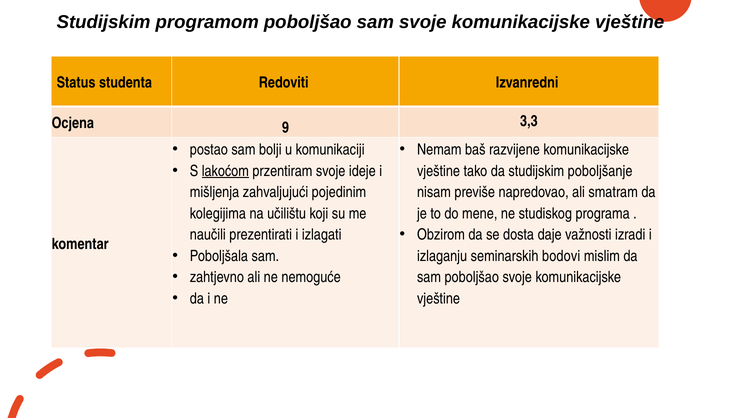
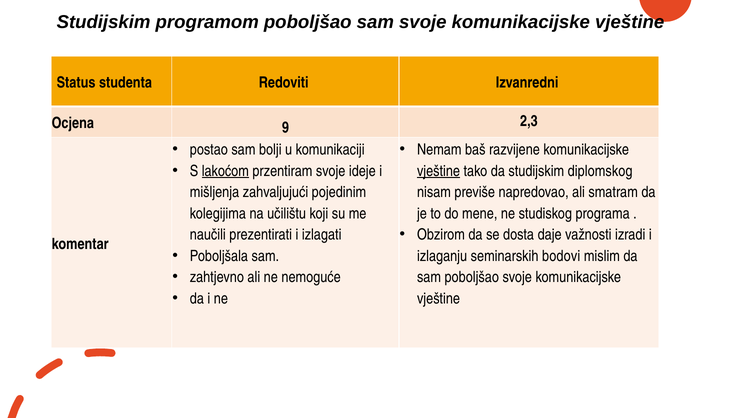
3,3: 3,3 -> 2,3
vještine at (439, 171) underline: none -> present
poboljšanje: poboljšanje -> diplomskog
